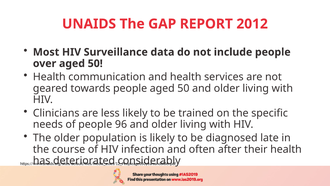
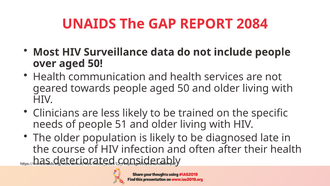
2012: 2012 -> 2084
96: 96 -> 51
